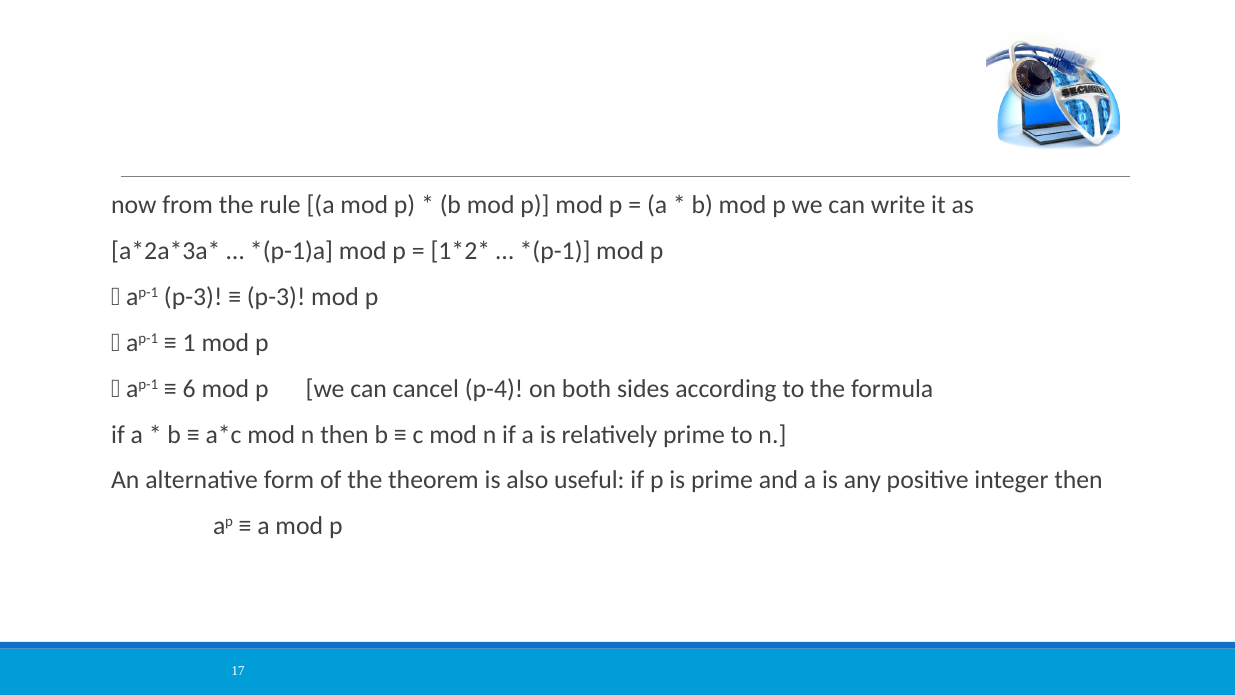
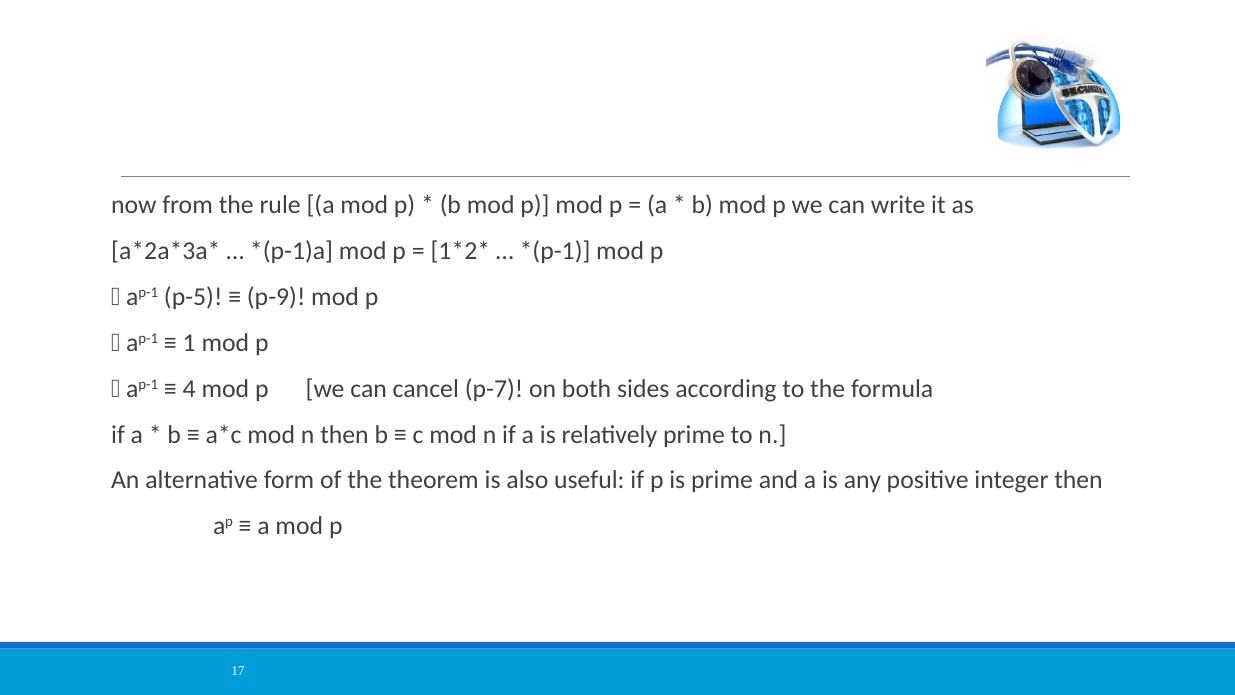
ap-1 p-3: p-3 -> p-5
p-3 at (276, 297): p-3 -> p-9
6: 6 -> 4
p-4: p-4 -> p-7
